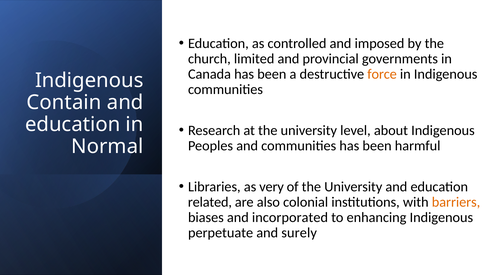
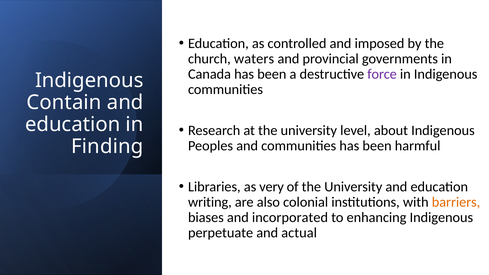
limited: limited -> waters
force colour: orange -> purple
Normal: Normal -> Finding
related: related -> writing
surely: surely -> actual
